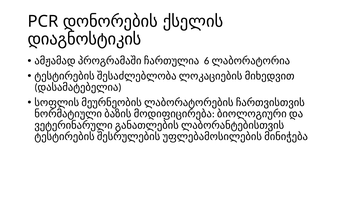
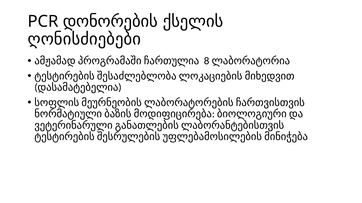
დიაგნოსტიკის: დიაგნოსტიკის -> ღონისძიებები
6: 6 -> 8
